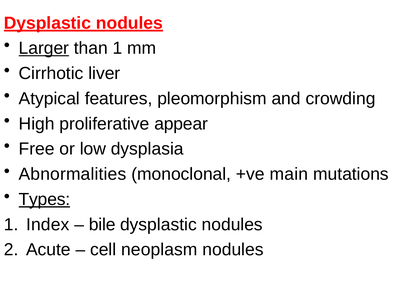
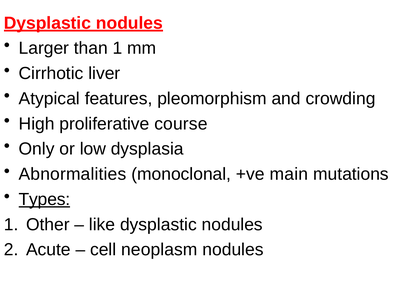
Larger underline: present -> none
appear: appear -> course
Free: Free -> Only
Index: Index -> Other
bile: bile -> like
